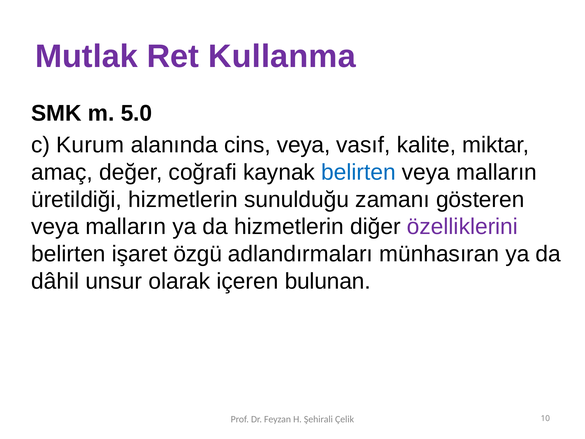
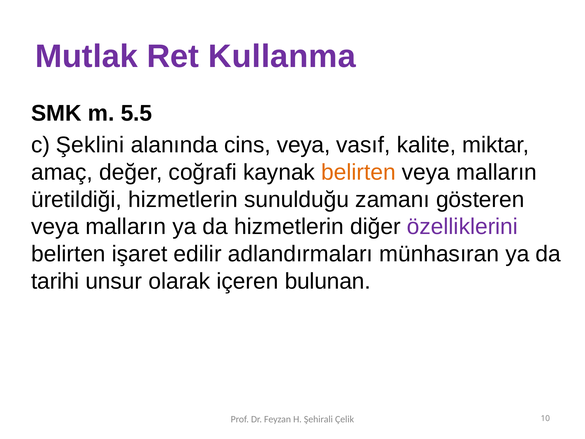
5.0: 5.0 -> 5.5
Kurum: Kurum -> Şeklini
belirten at (358, 172) colour: blue -> orange
özgü: özgü -> edilir
dâhil: dâhil -> tarihi
